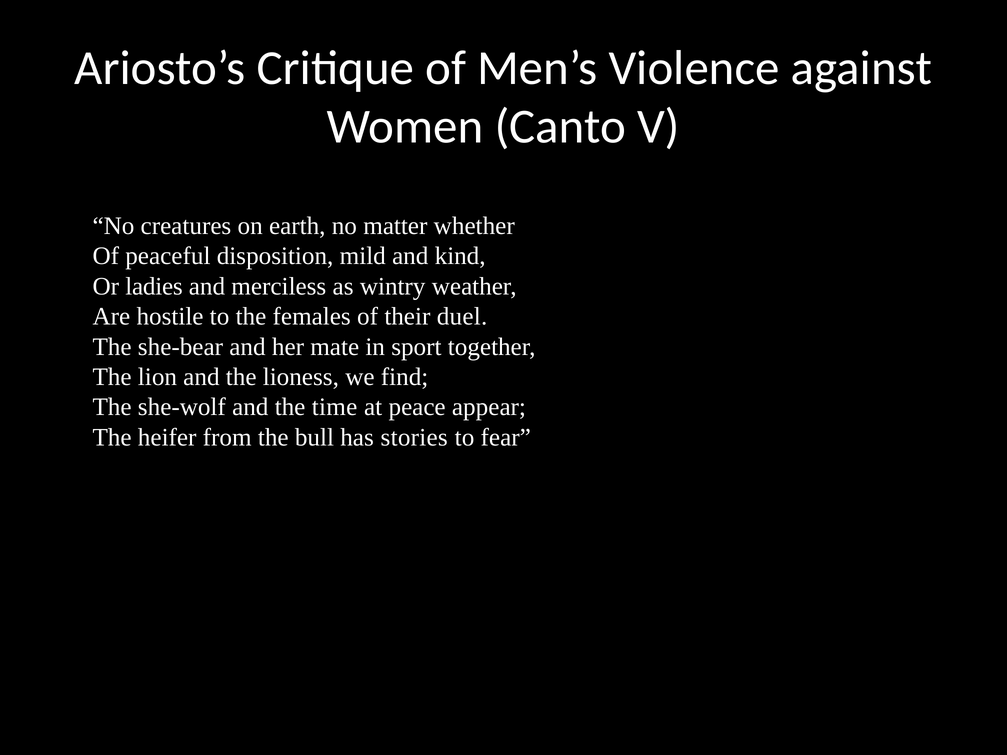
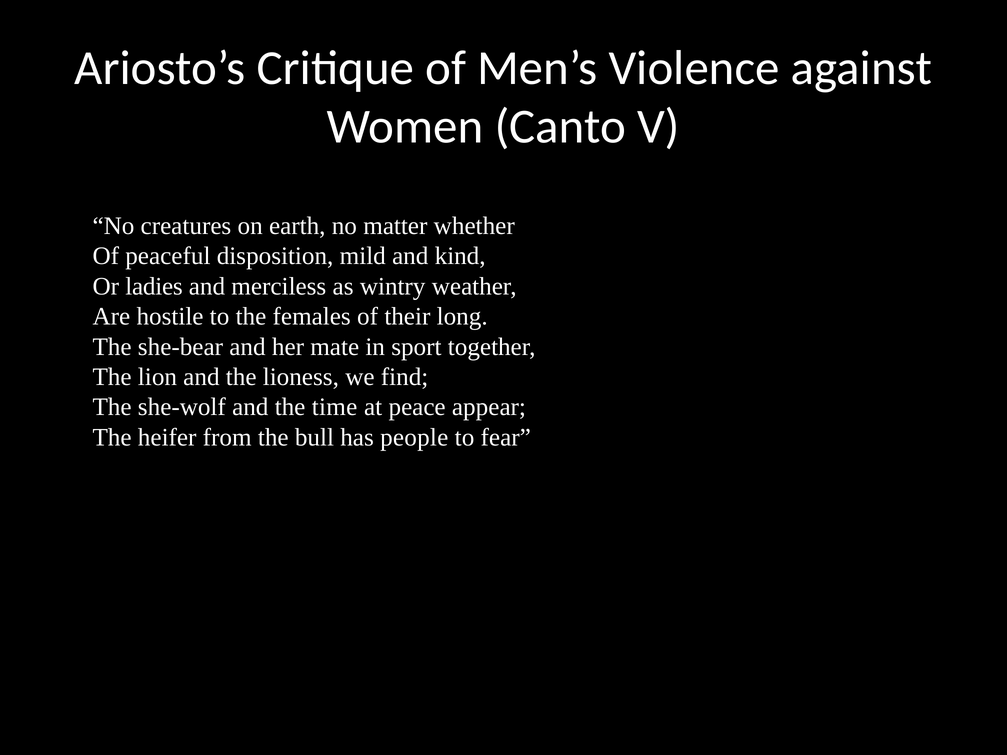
duel: duel -> long
stories: stories -> people
